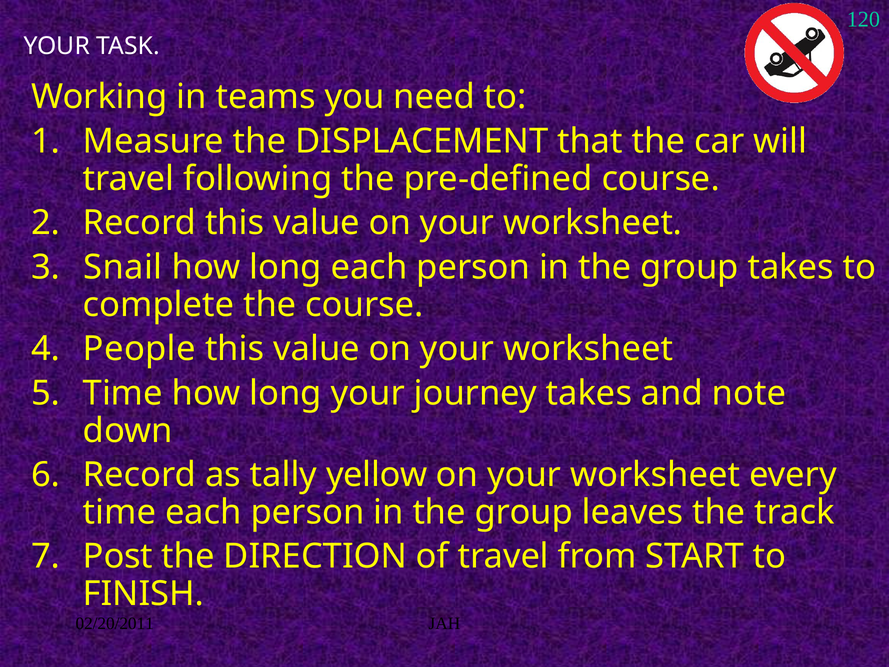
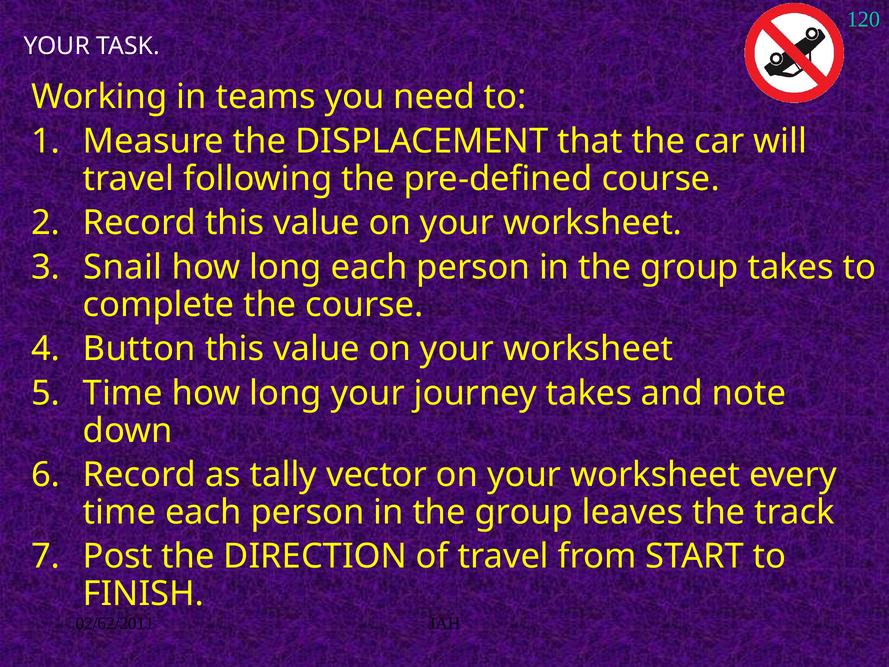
People: People -> Button
yellow: yellow -> vector
02/20/2011: 02/20/2011 -> 02/62/2011
